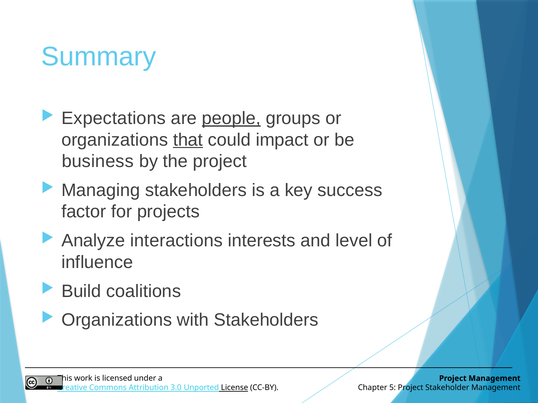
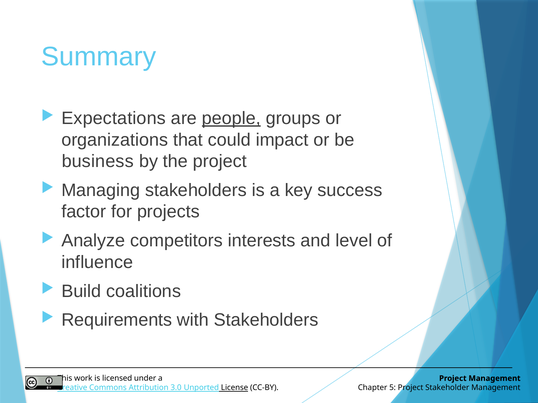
that underline: present -> none
interactions: interactions -> competitors
Organizations at (117, 320): Organizations -> Requirements
